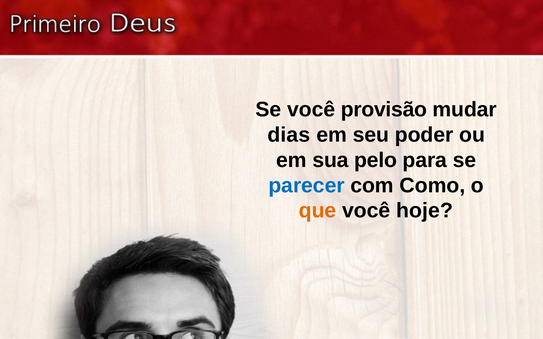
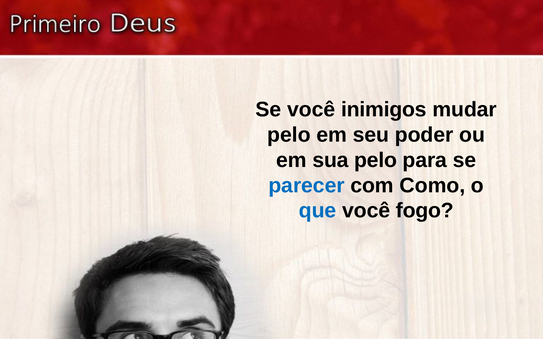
provisão: provisão -> inimigos
dias at (289, 135): dias -> pelo
que colour: orange -> blue
hoje: hoje -> fogo
